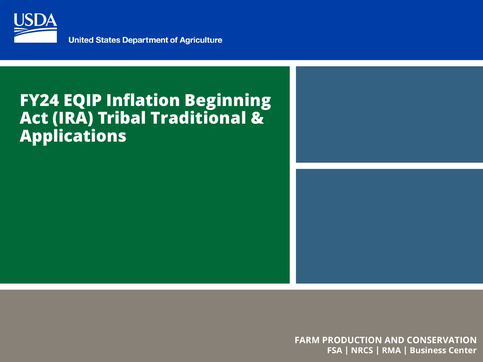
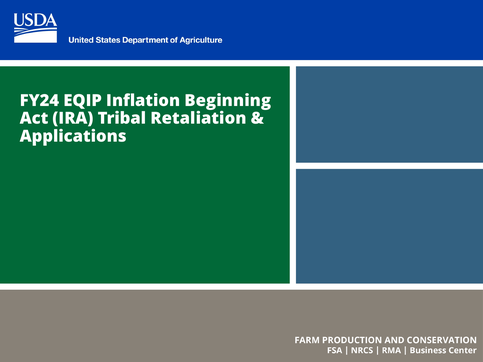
Traditional: Traditional -> Retaliation
